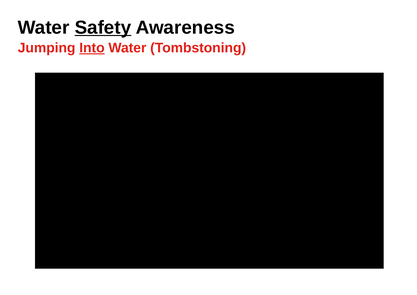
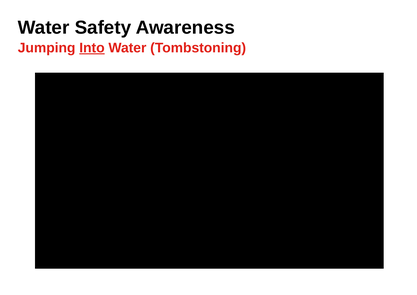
Safety underline: present -> none
